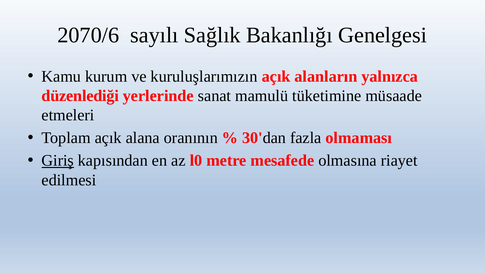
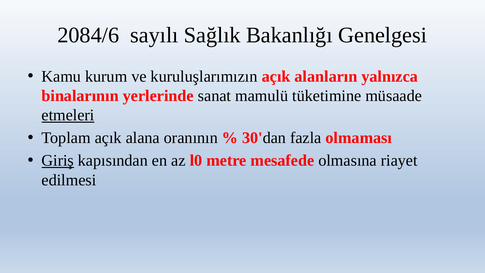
2070/6: 2070/6 -> 2084/6
düzenlediği: düzenlediği -> binalarının
etmeleri underline: none -> present
